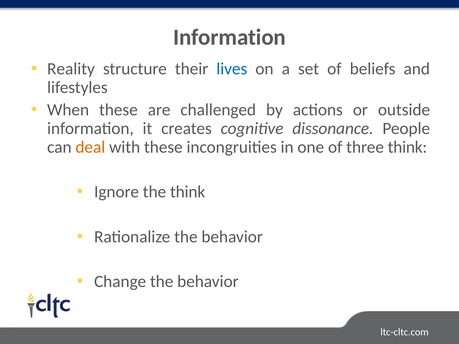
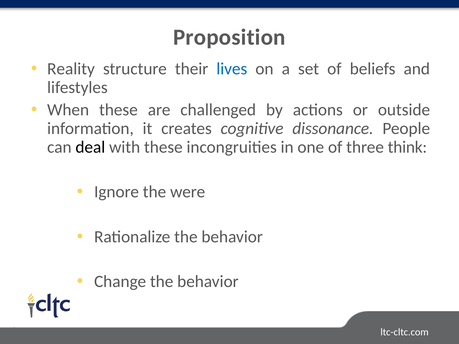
Information at (230, 37): Information -> Proposition
deal colour: orange -> black
the think: think -> were
